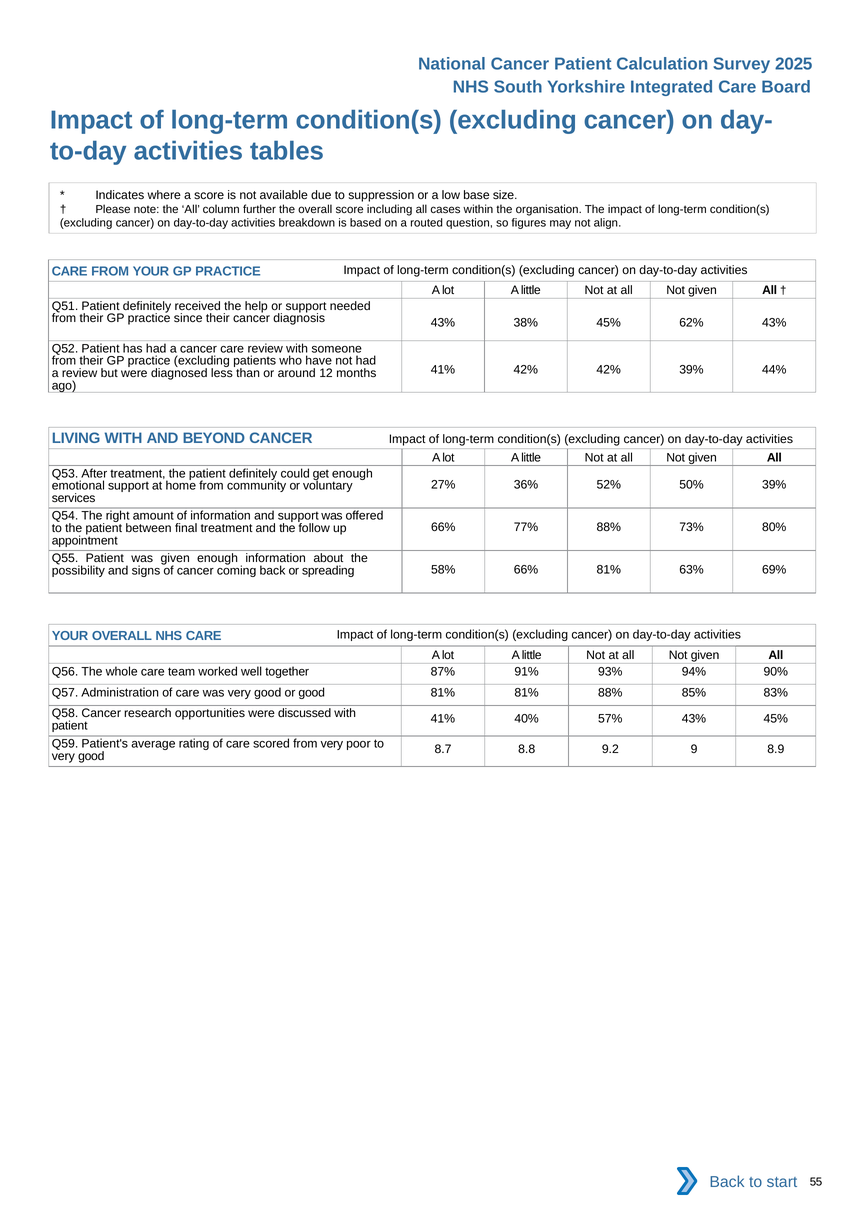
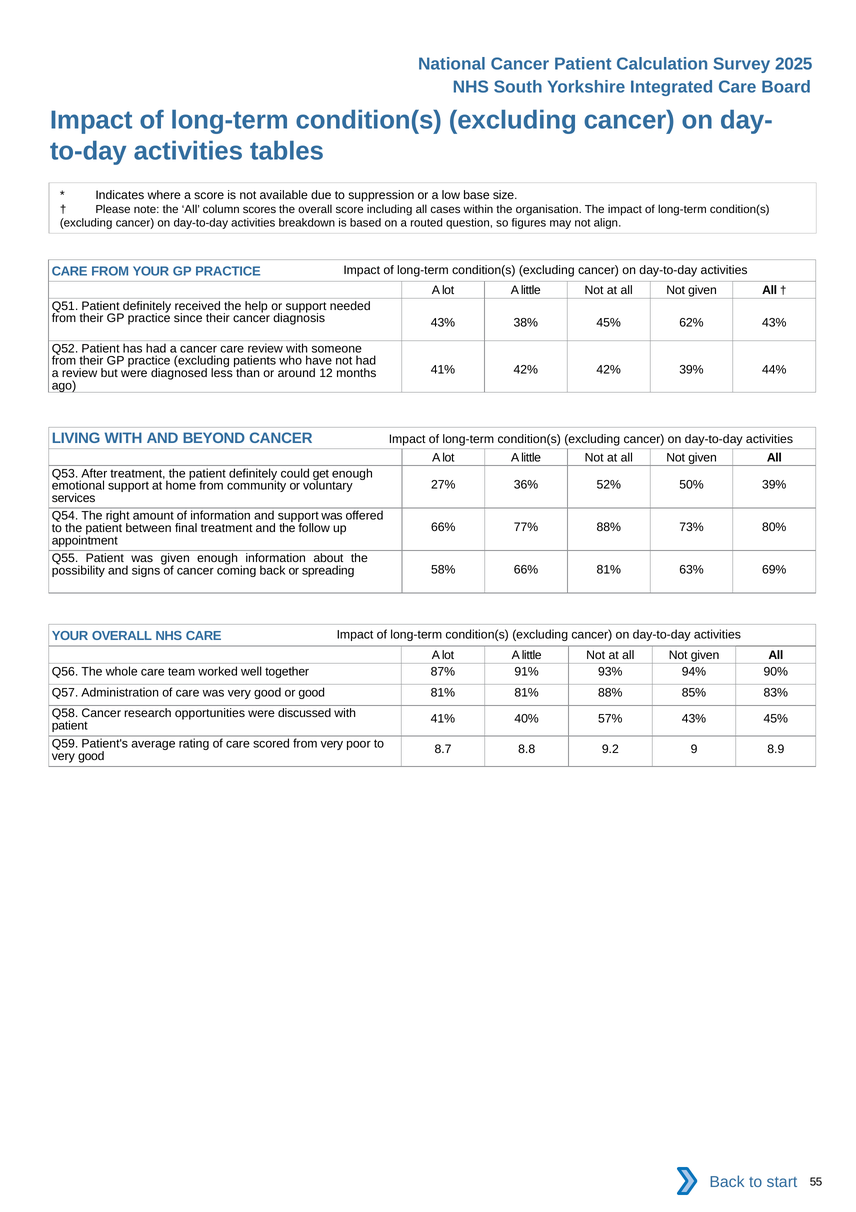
further: further -> scores
